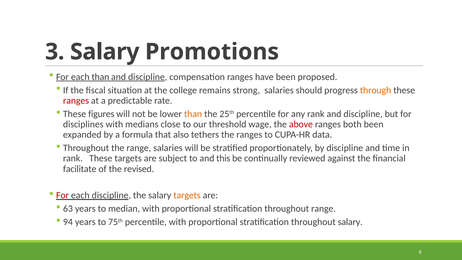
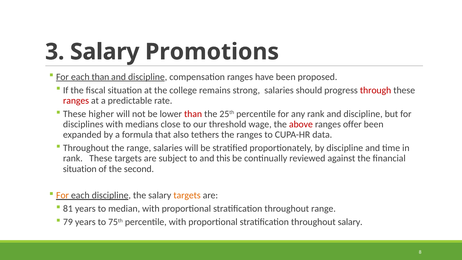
through colour: orange -> red
figures: figures -> higher
than at (193, 114) colour: orange -> red
both: both -> offer
facilitate at (80, 169): facilitate -> situation
revised: revised -> second
For at (63, 195) colour: red -> orange
63: 63 -> 81
94: 94 -> 79
